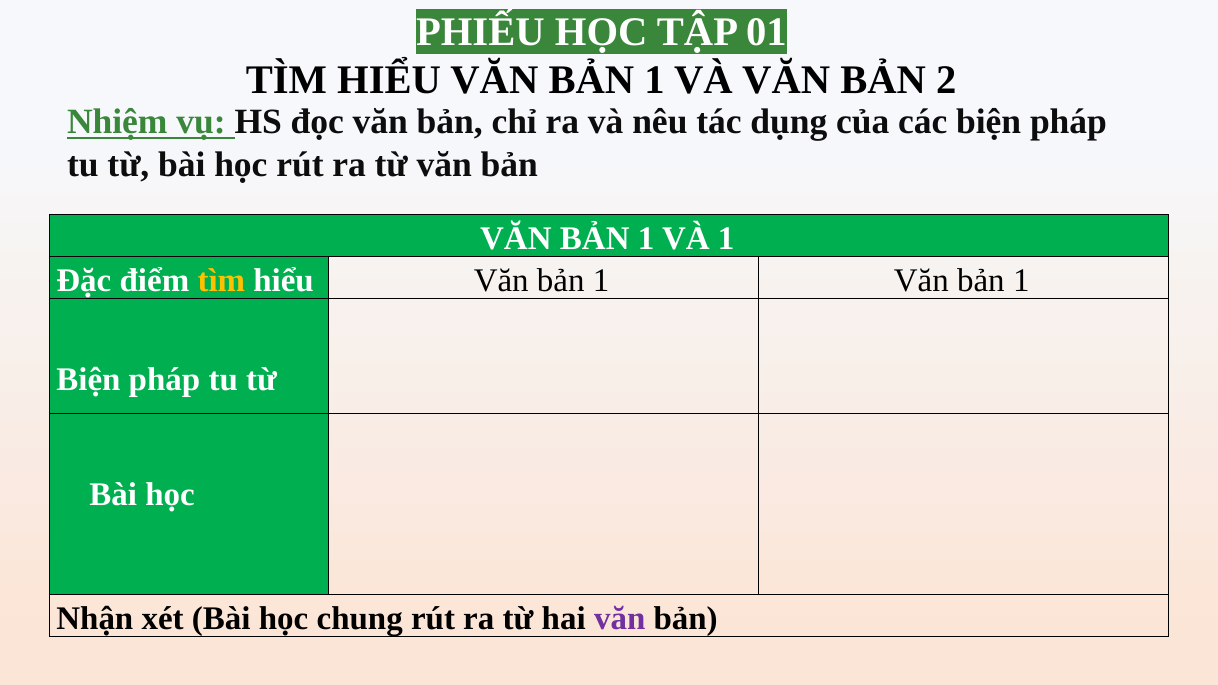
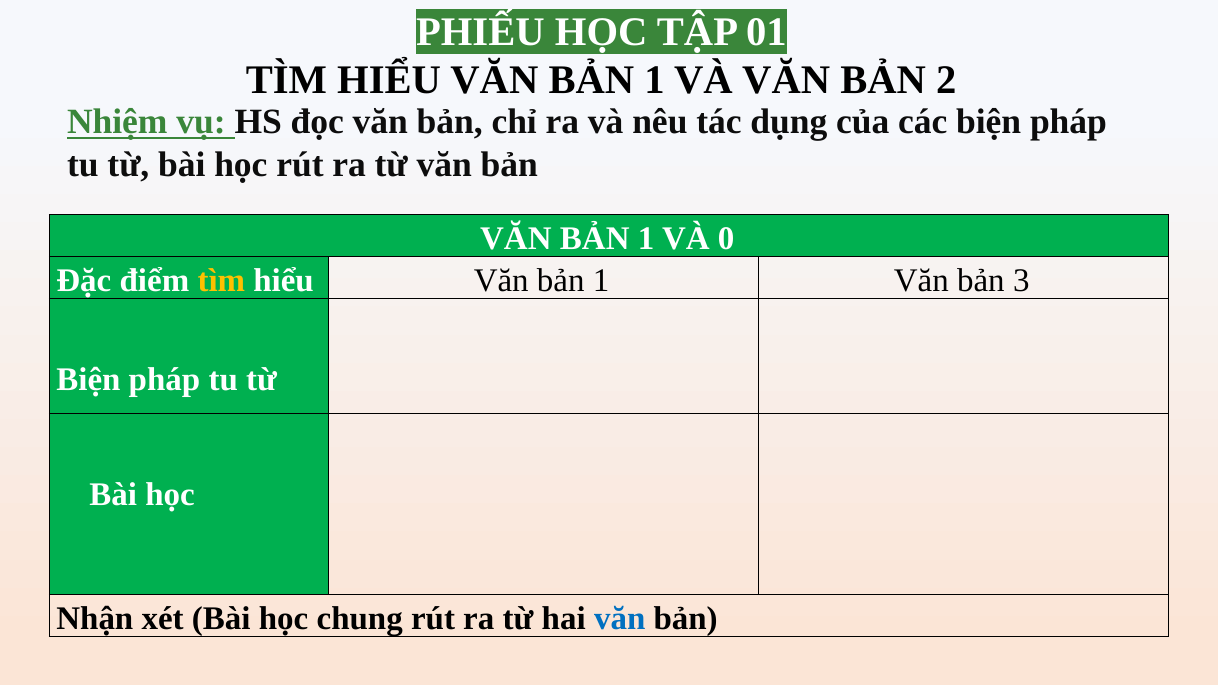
VÀ 1: 1 -> 0
1 Văn bản 1: 1 -> 3
văn at (620, 619) colour: purple -> blue
